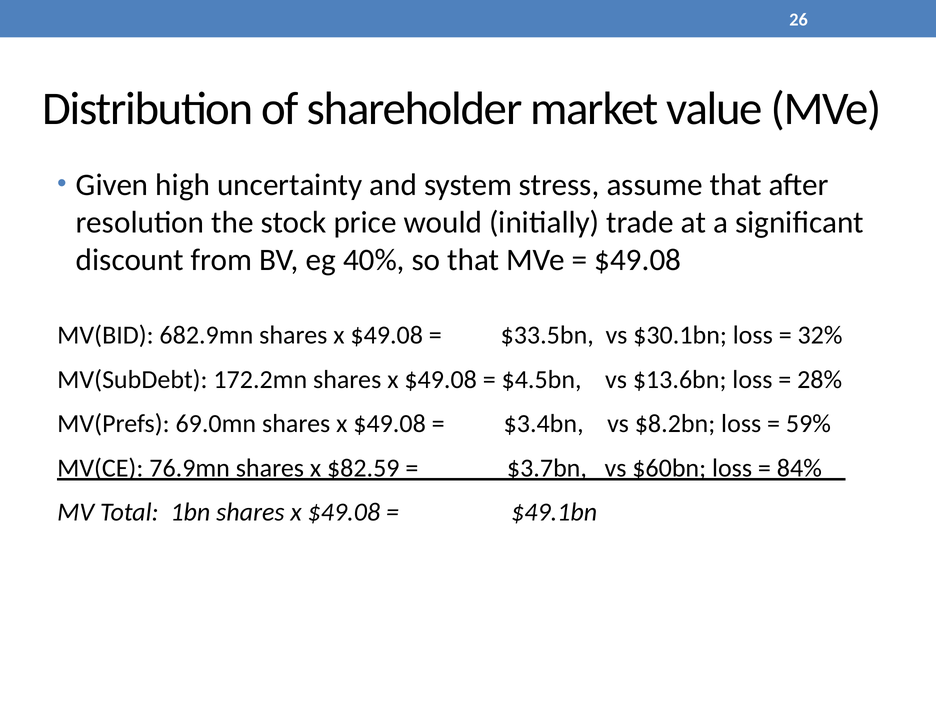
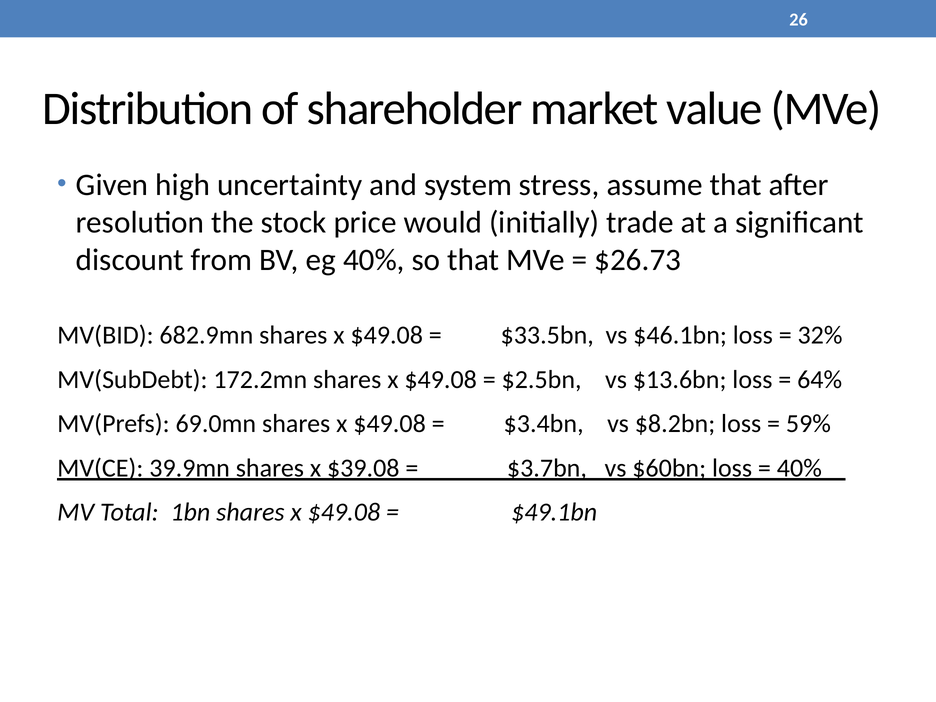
$49.08 at (638, 260): $49.08 -> $26.73
$30.1bn: $30.1bn -> $46.1bn
$4.5bn: $4.5bn -> $2.5bn
28%: 28% -> 64%
76.9mn: 76.9mn -> 39.9mn
$82.59: $82.59 -> $39.08
84% at (799, 468): 84% -> 40%
